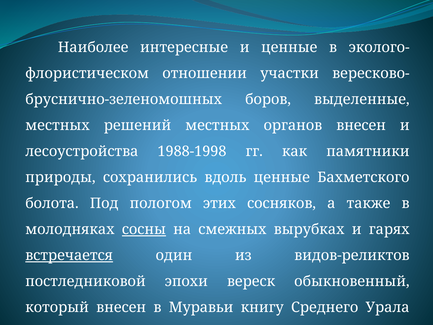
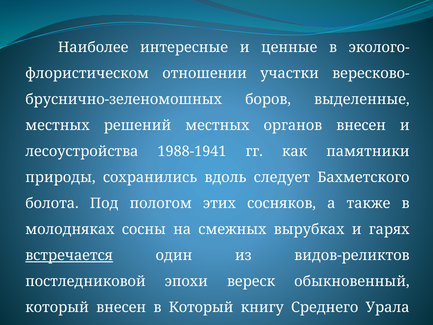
1988-1998: 1988-1998 -> 1988-1941
вдоль ценные: ценные -> следует
сосны underline: present -> none
в Муравьи: Муравьи -> Который
